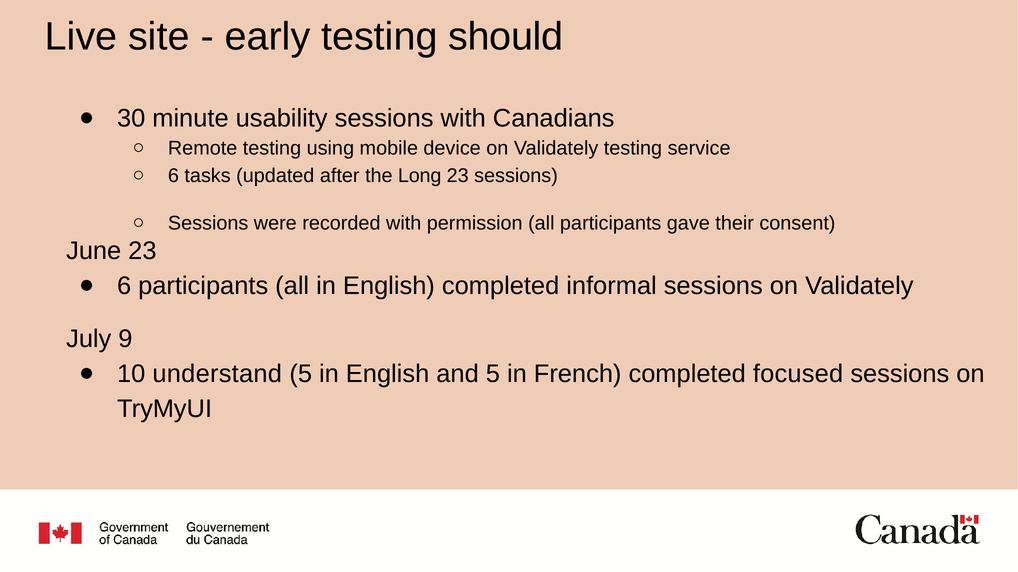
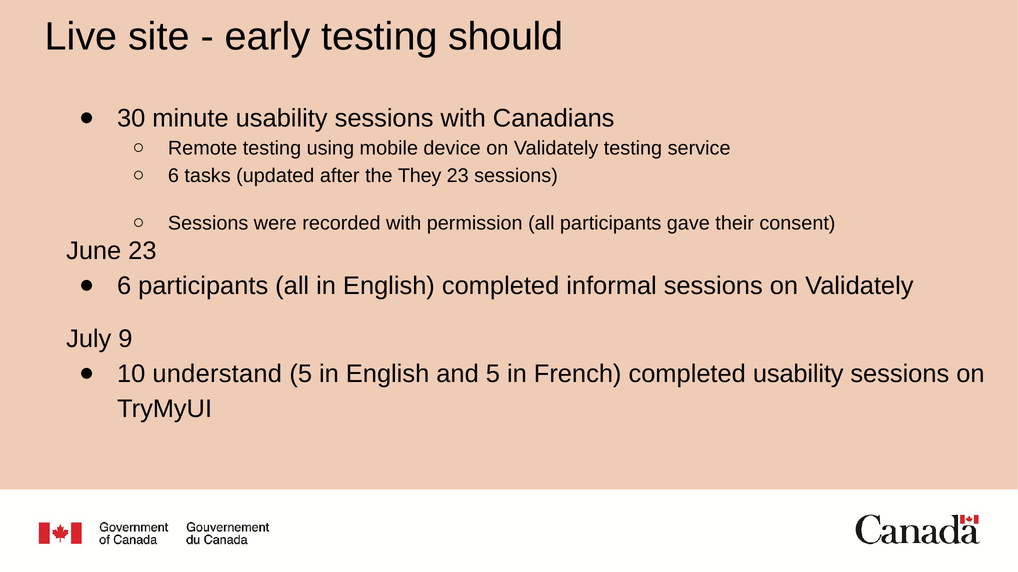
Long: Long -> They
completed focused: focused -> usability
